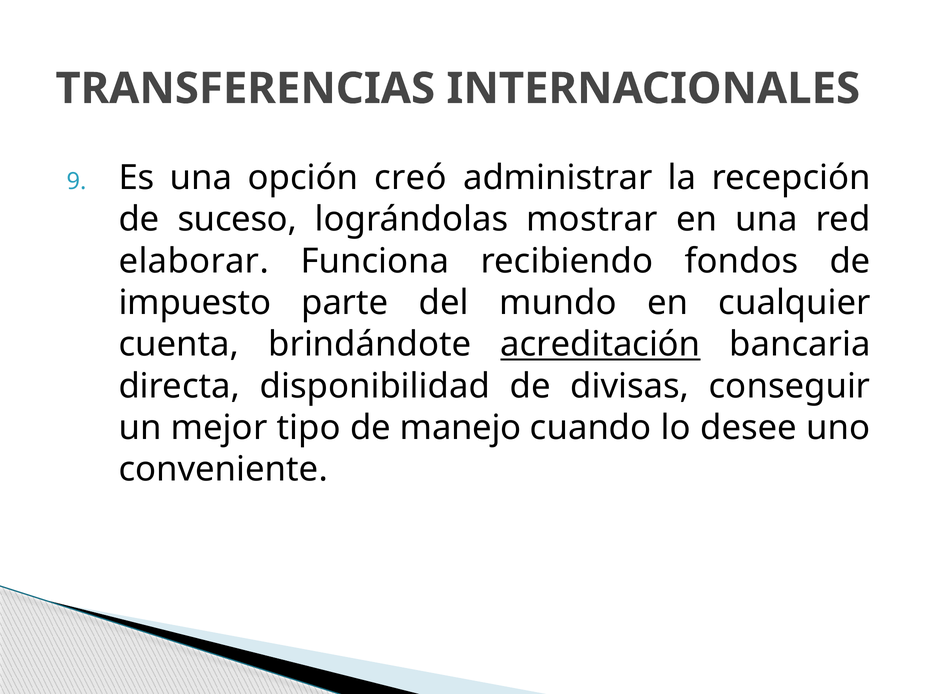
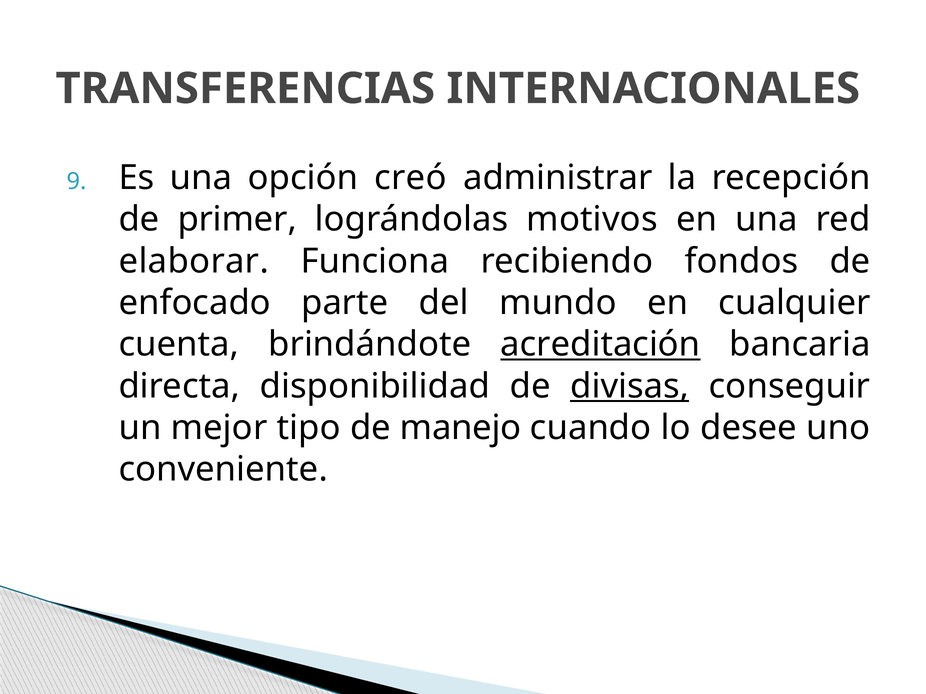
suceso: suceso -> primer
mostrar: mostrar -> motivos
impuesto: impuesto -> enfocado
divisas underline: none -> present
